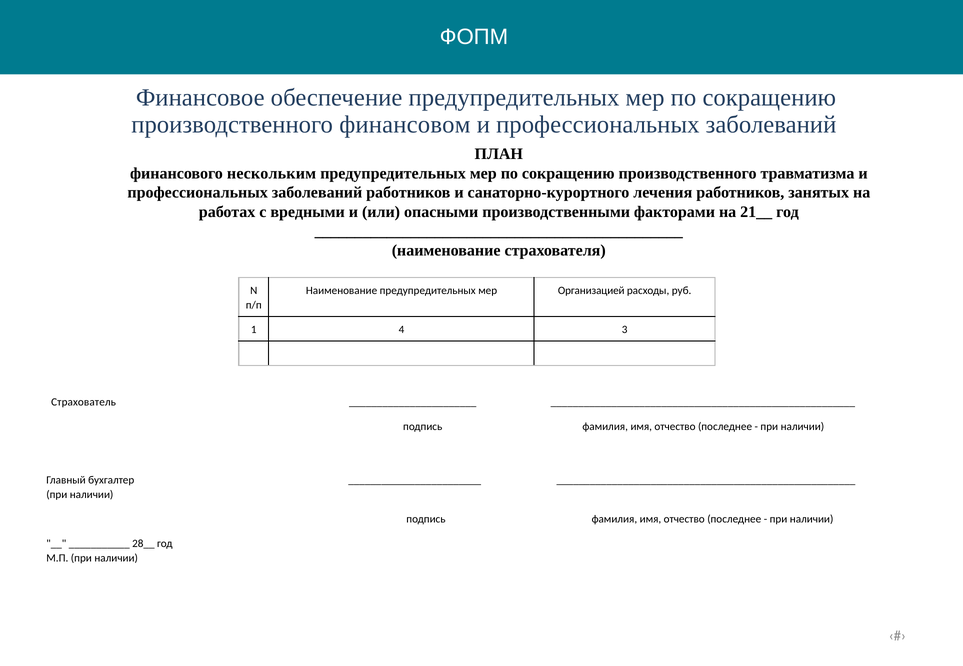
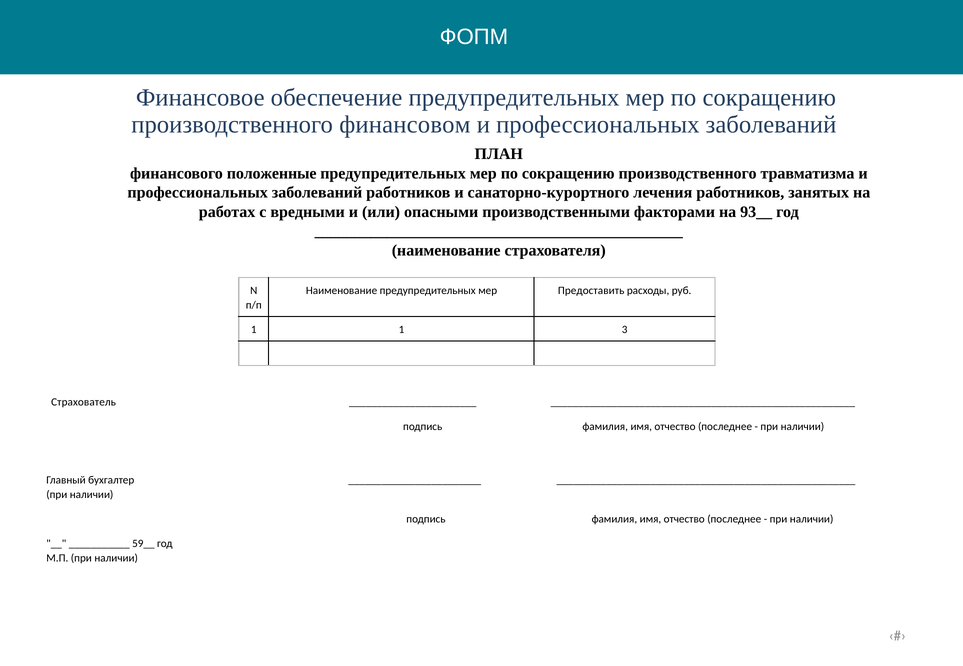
нескольким: нескольким -> положенные
21__: 21__ -> 93__
Организацией: Организацией -> Предоставить
1 4: 4 -> 1
28__: 28__ -> 59__
